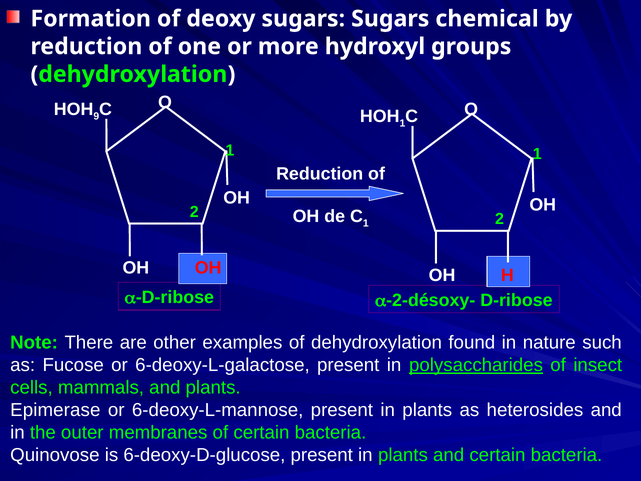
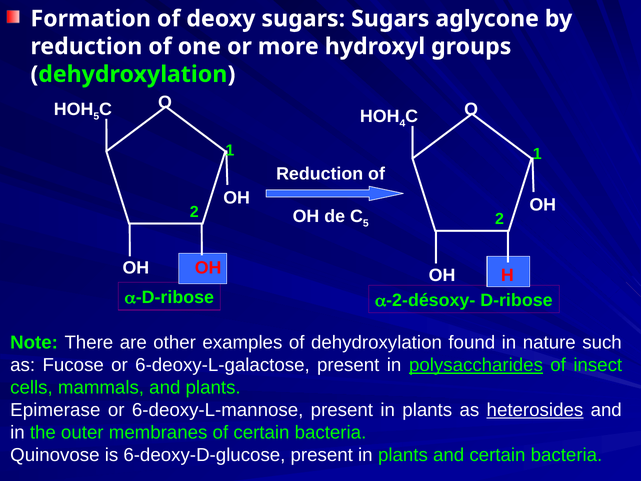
chemical: chemical -> aglycone
9 at (96, 116): 9 -> 5
1 at (402, 123): 1 -> 4
1 at (366, 223): 1 -> 5
heterosides underline: none -> present
